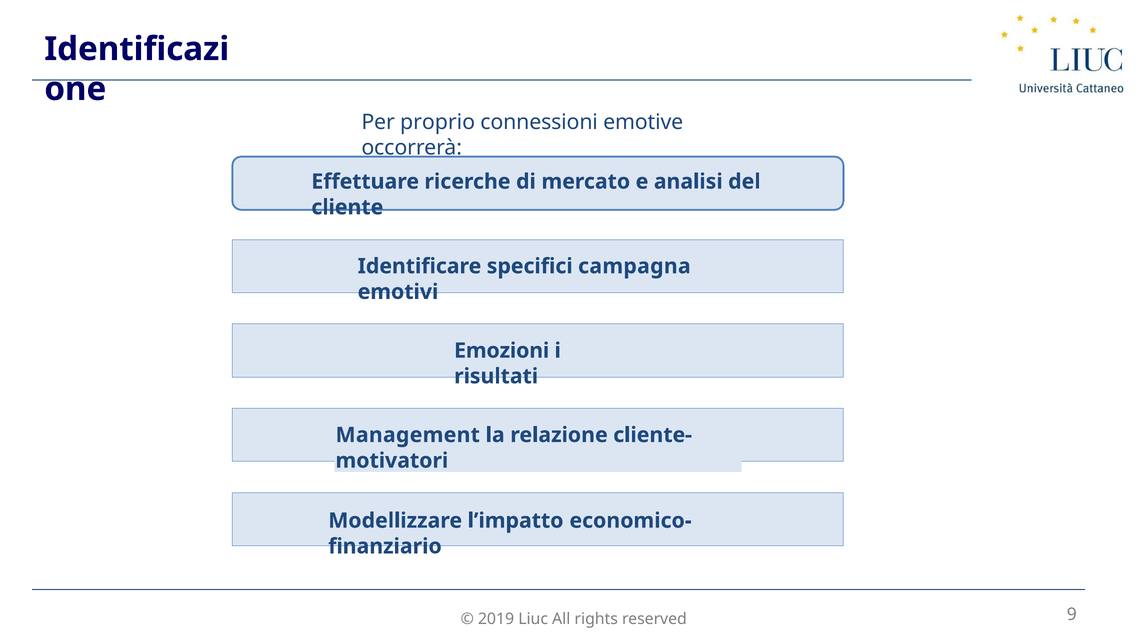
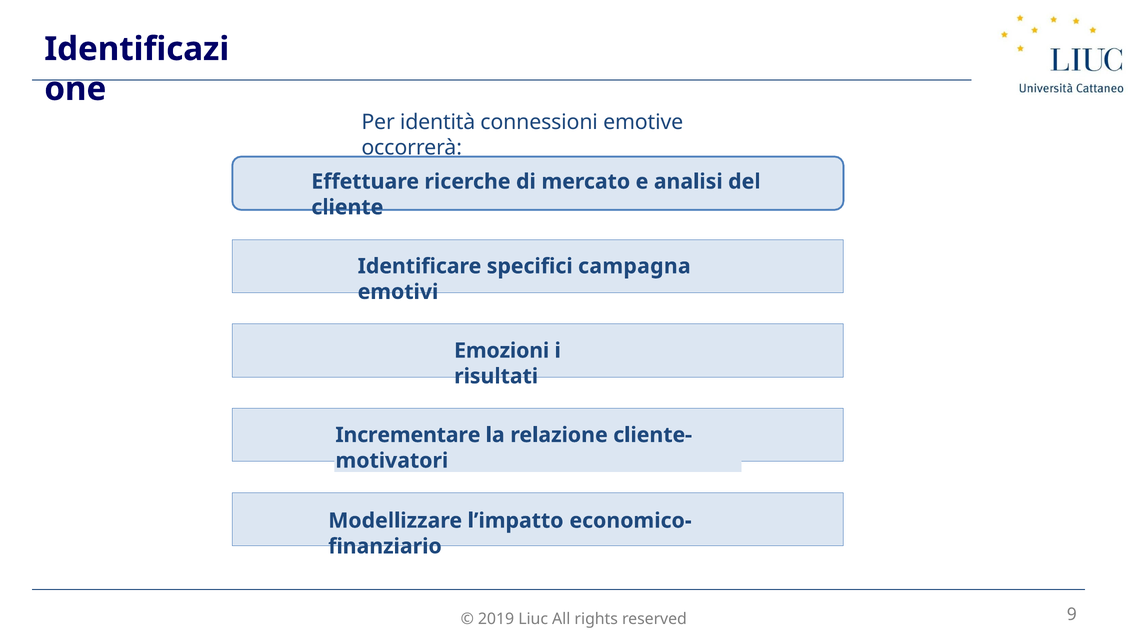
proprio: proprio -> identità
Management: Management -> Incrementare
